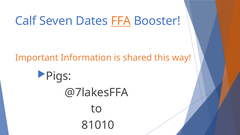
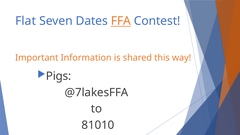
Calf: Calf -> Flat
Booster: Booster -> Contest
